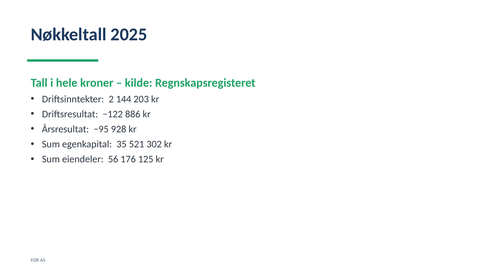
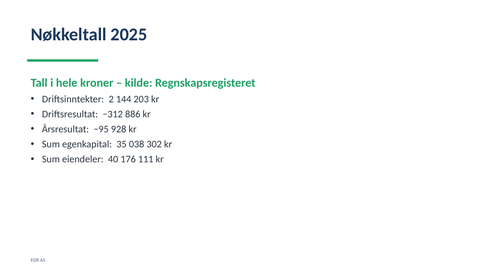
−122: −122 -> −312
521: 521 -> 038
56: 56 -> 40
125: 125 -> 111
